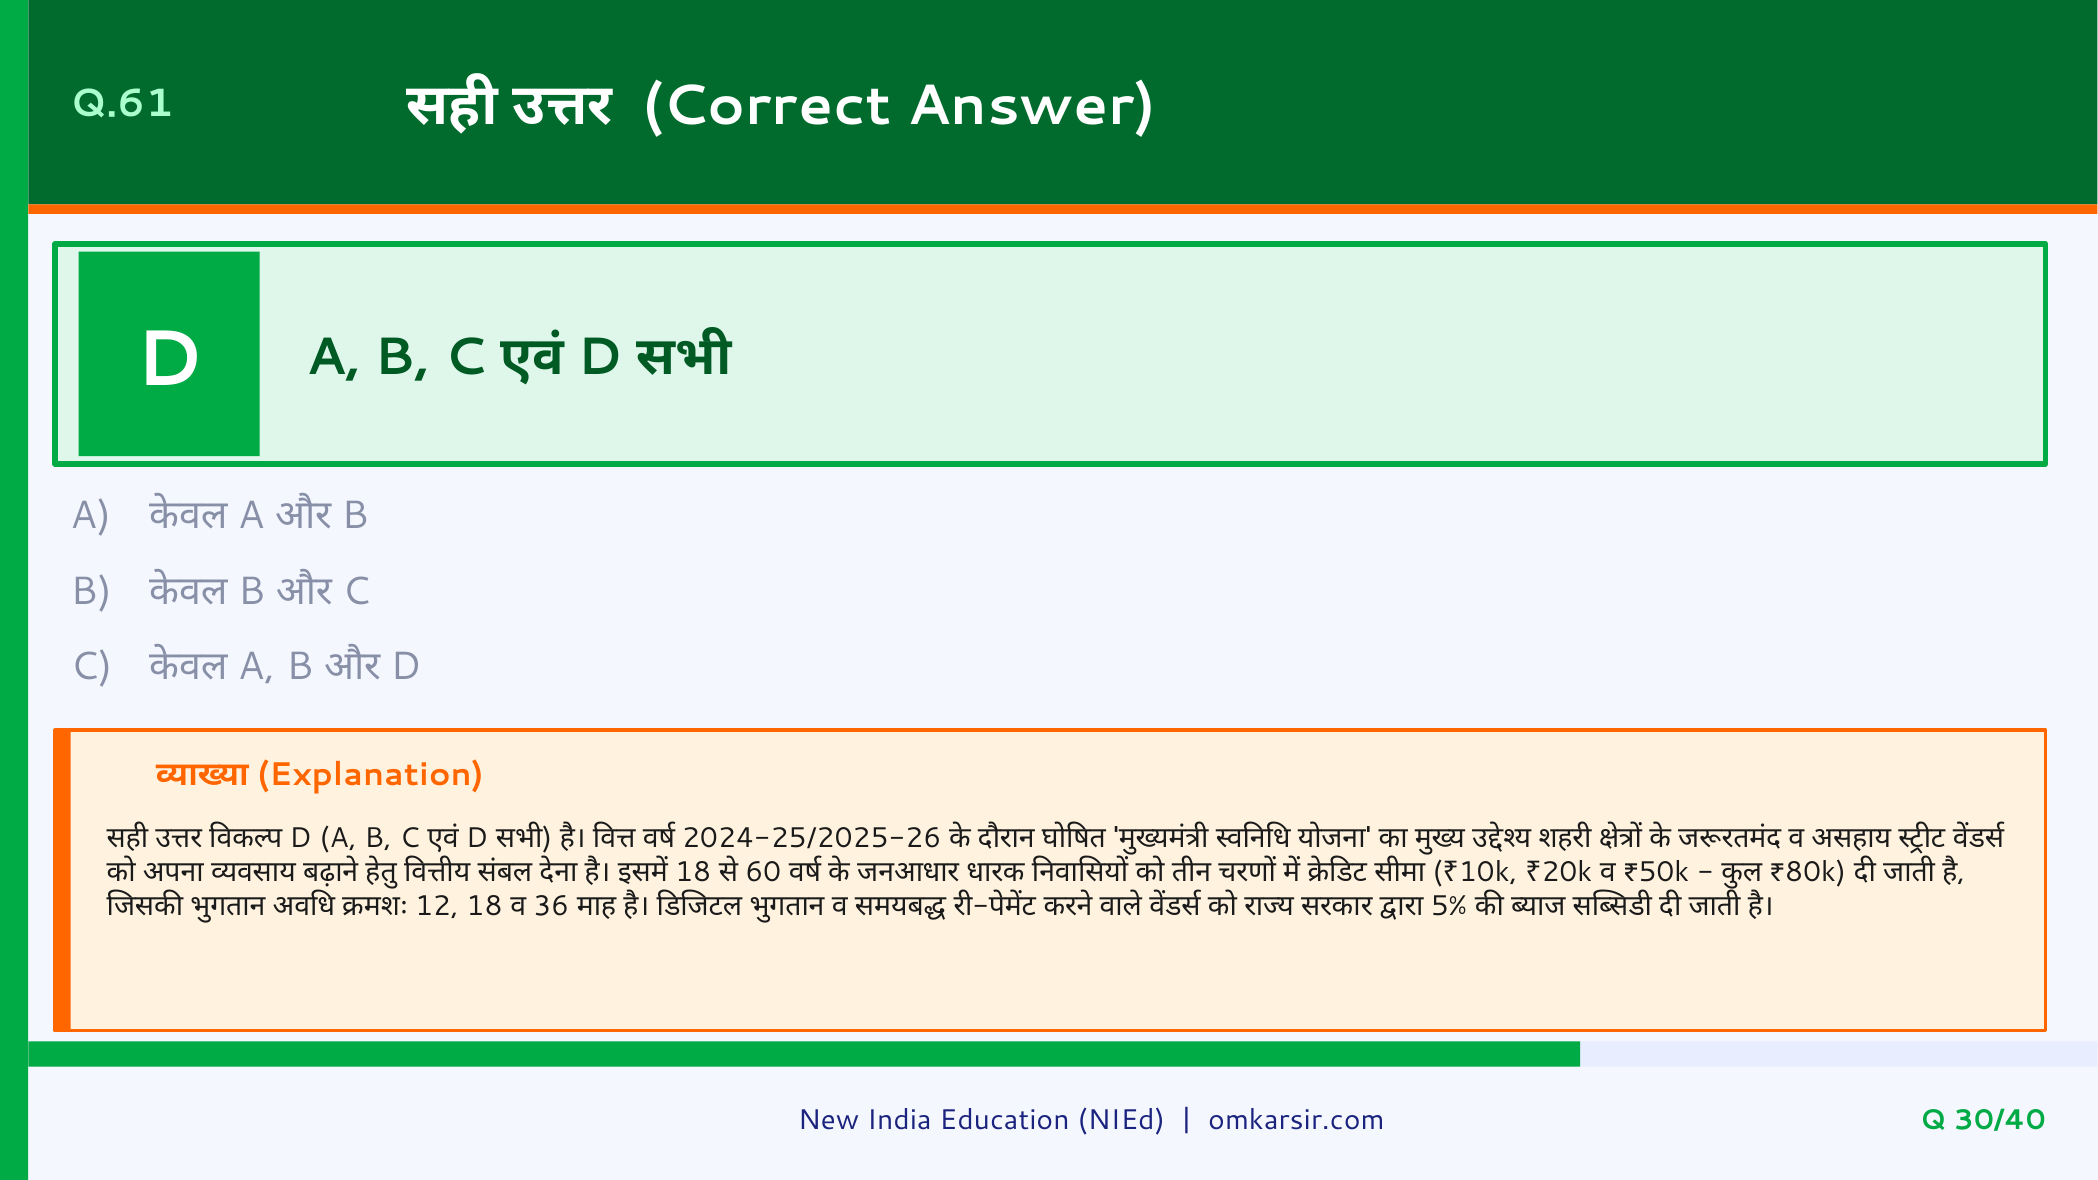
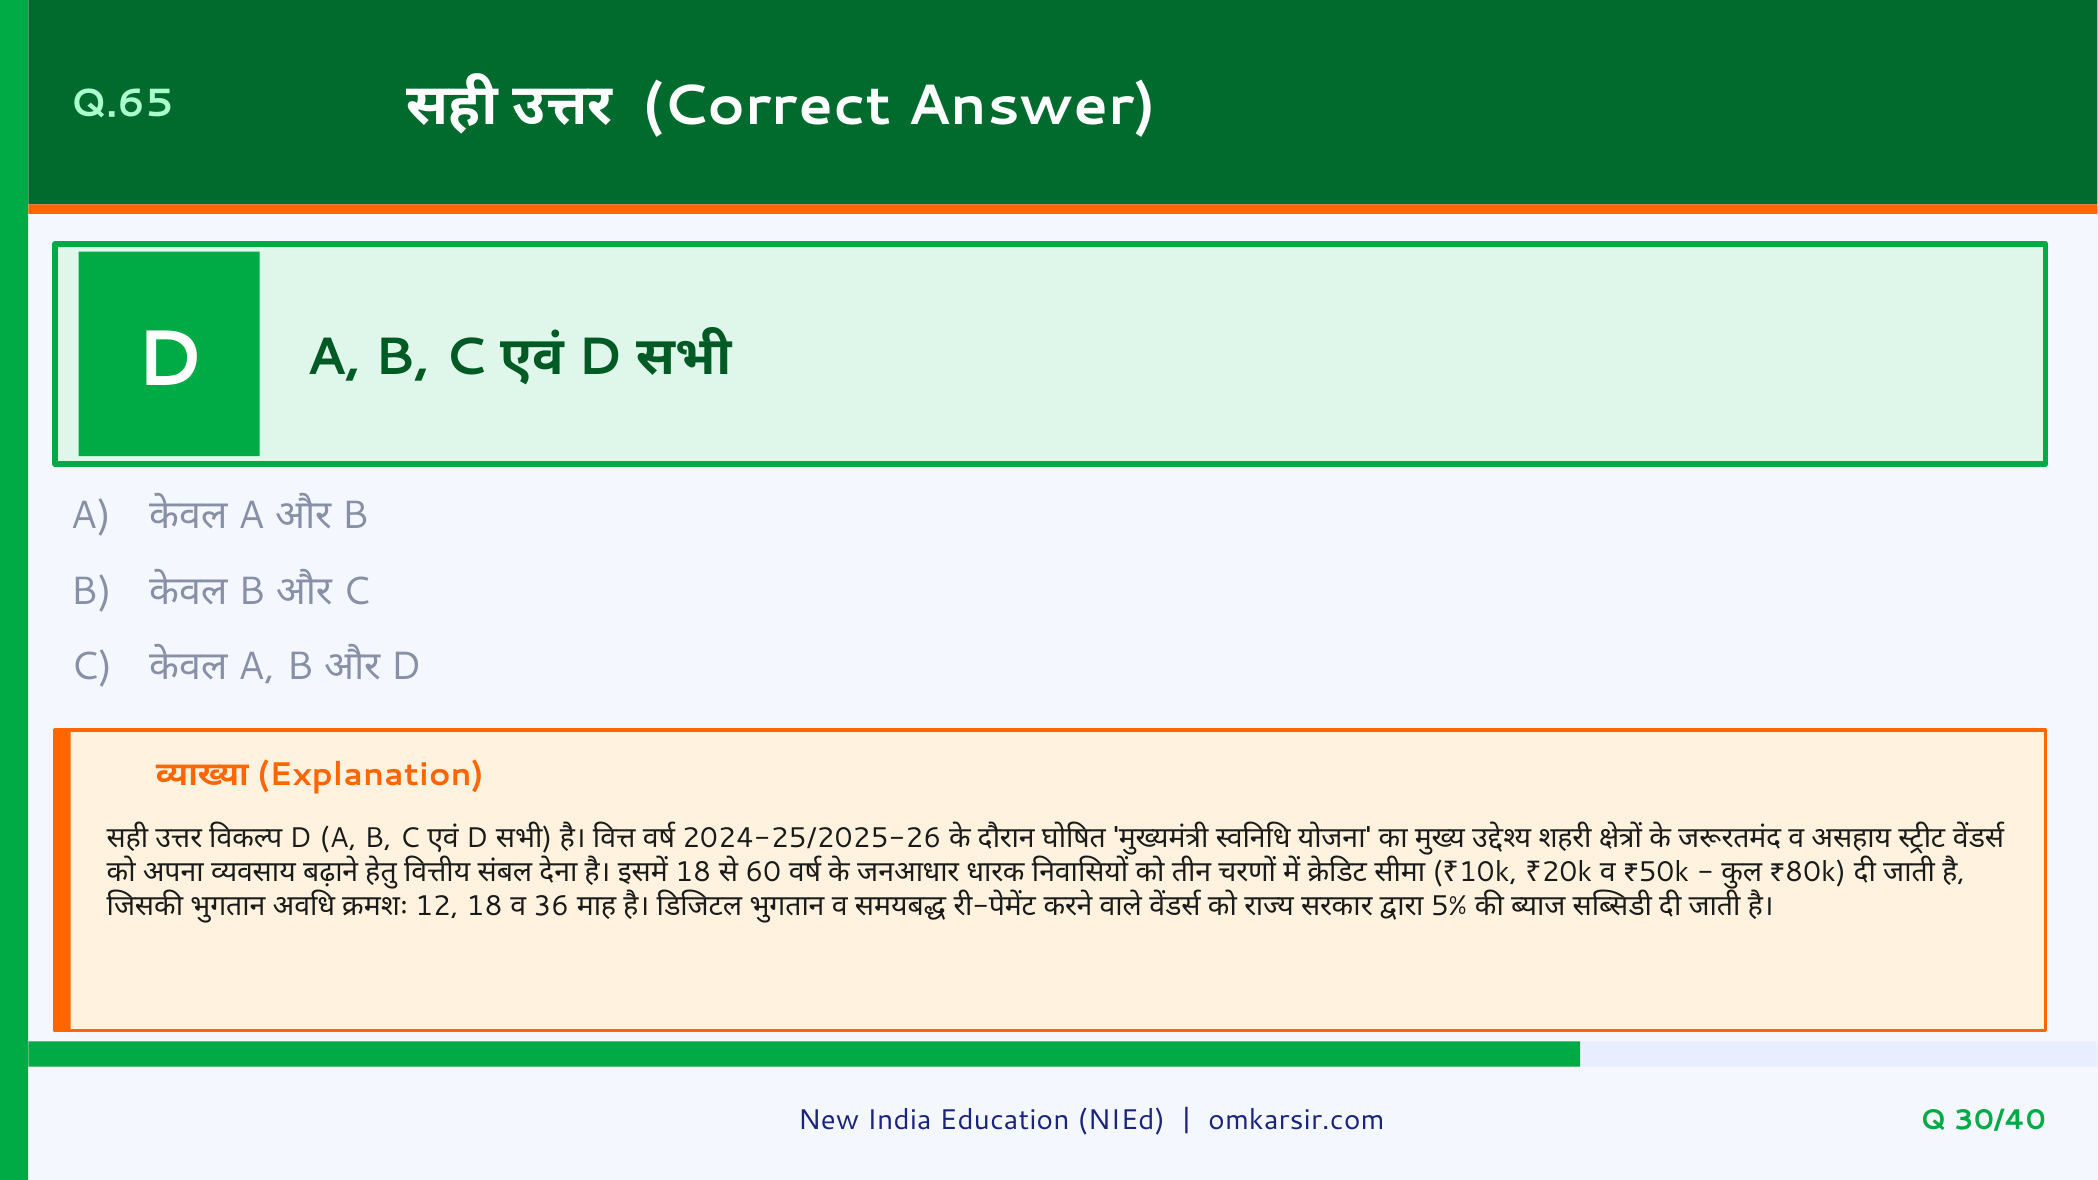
Q.61: Q.61 -> Q.65
